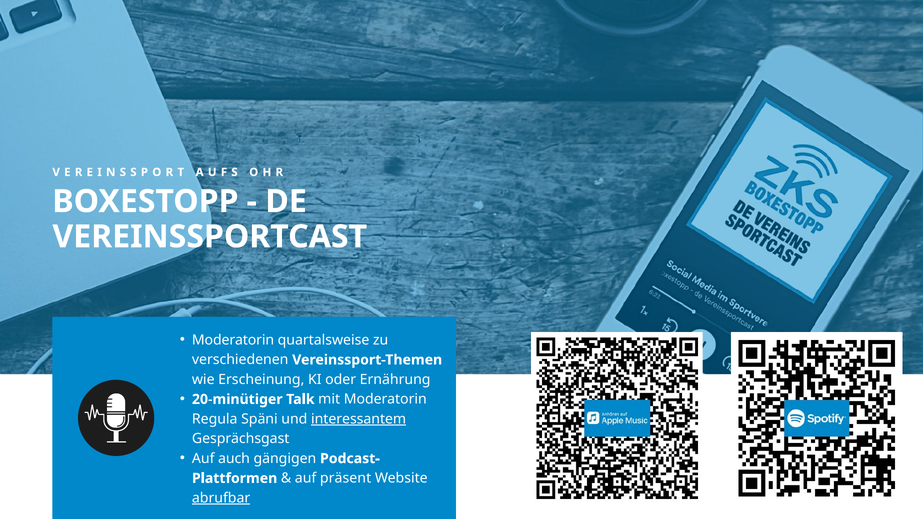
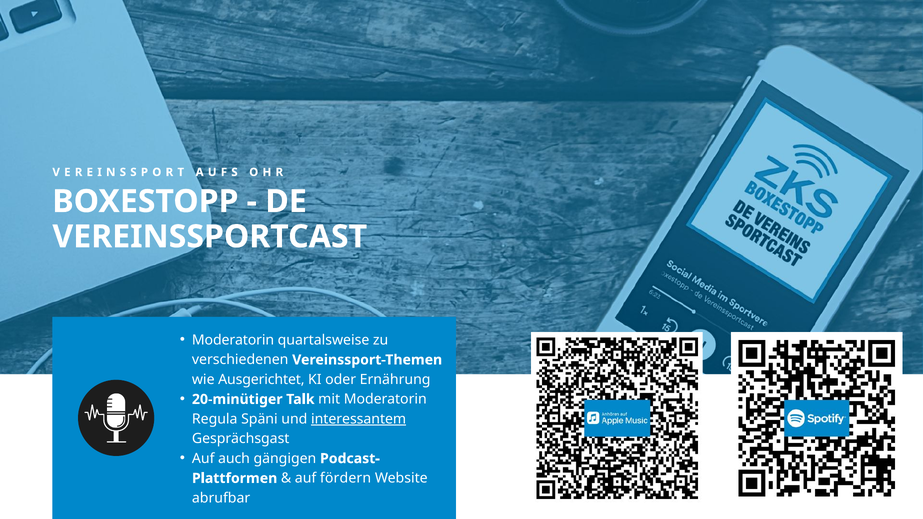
Erscheinung: Erscheinung -> Ausgerichtet
präsent: präsent -> fördern
abrufbar underline: present -> none
